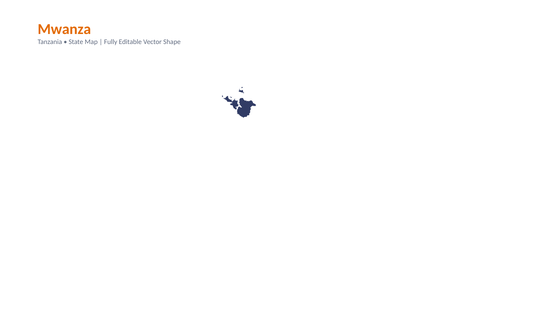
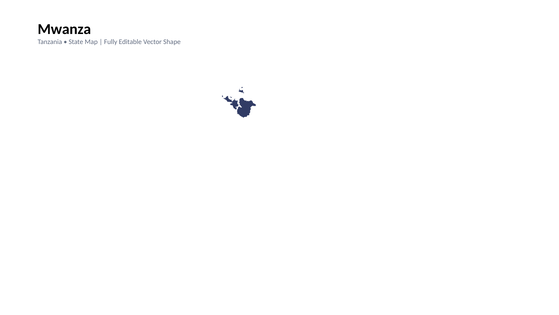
Mwanza colour: orange -> black
